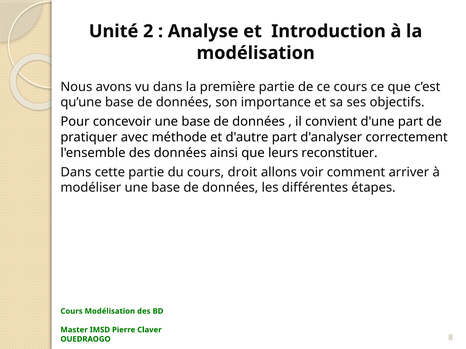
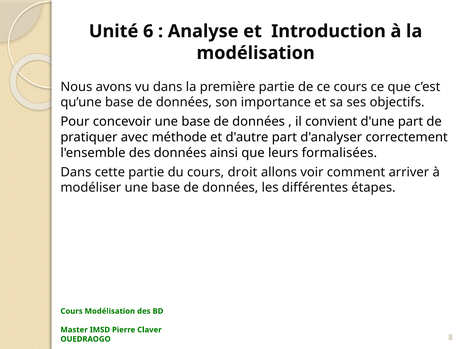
2: 2 -> 6
reconstituer: reconstituer -> formalisées
